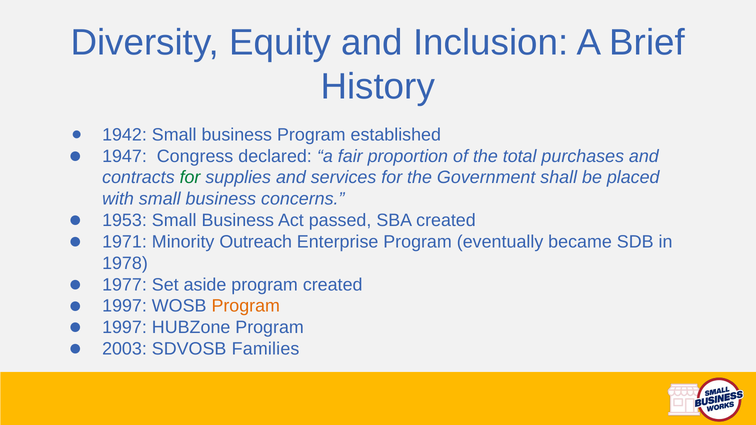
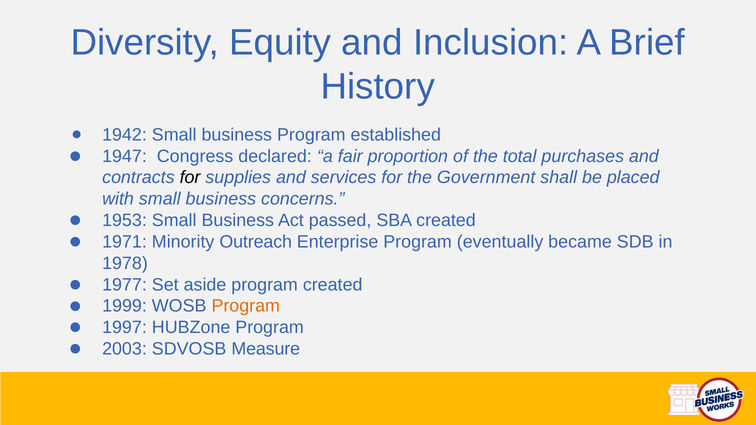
for at (190, 178) colour: green -> black
1997 at (125, 306): 1997 -> 1999
Families: Families -> Measure
